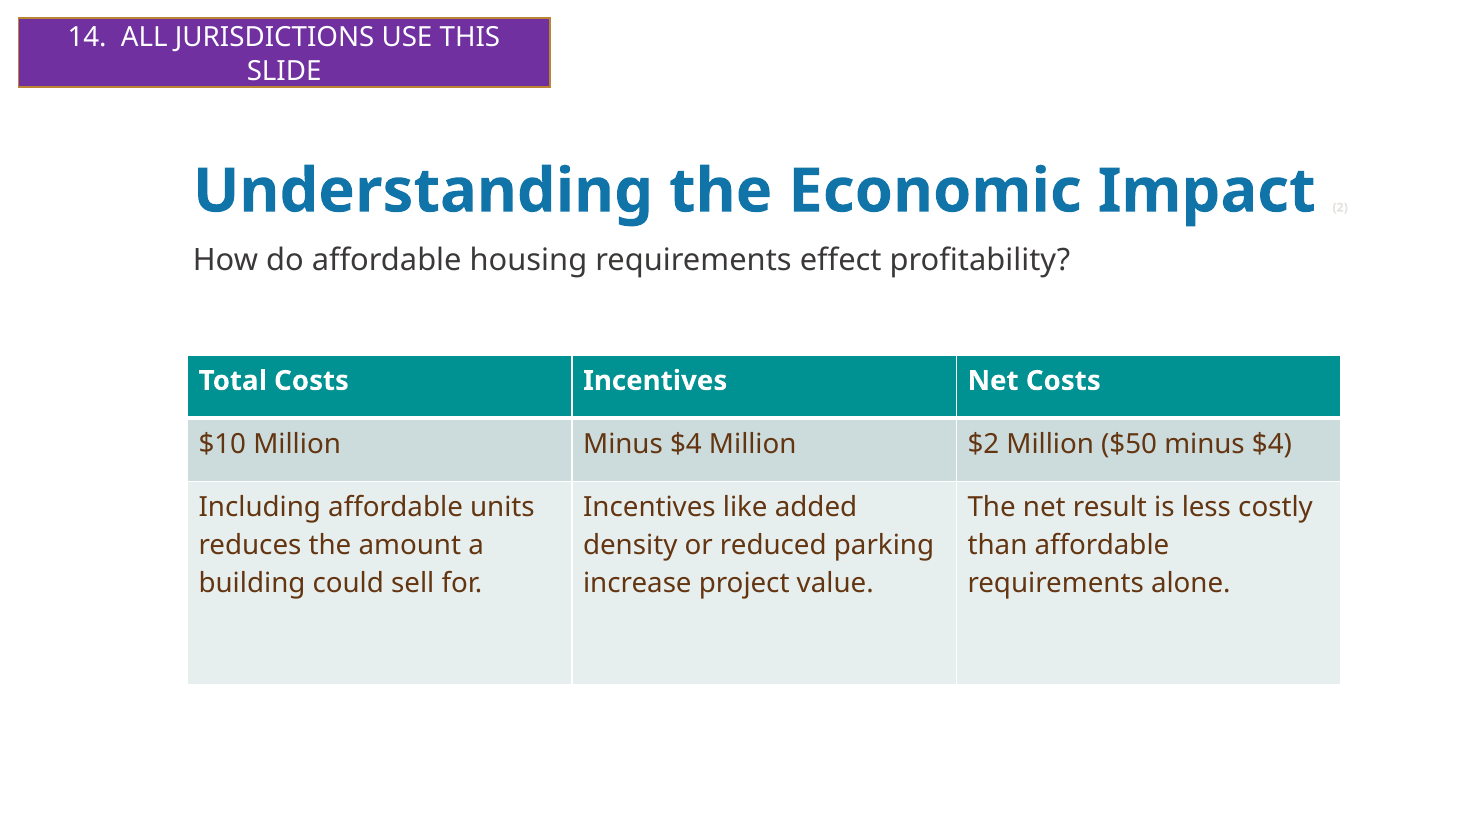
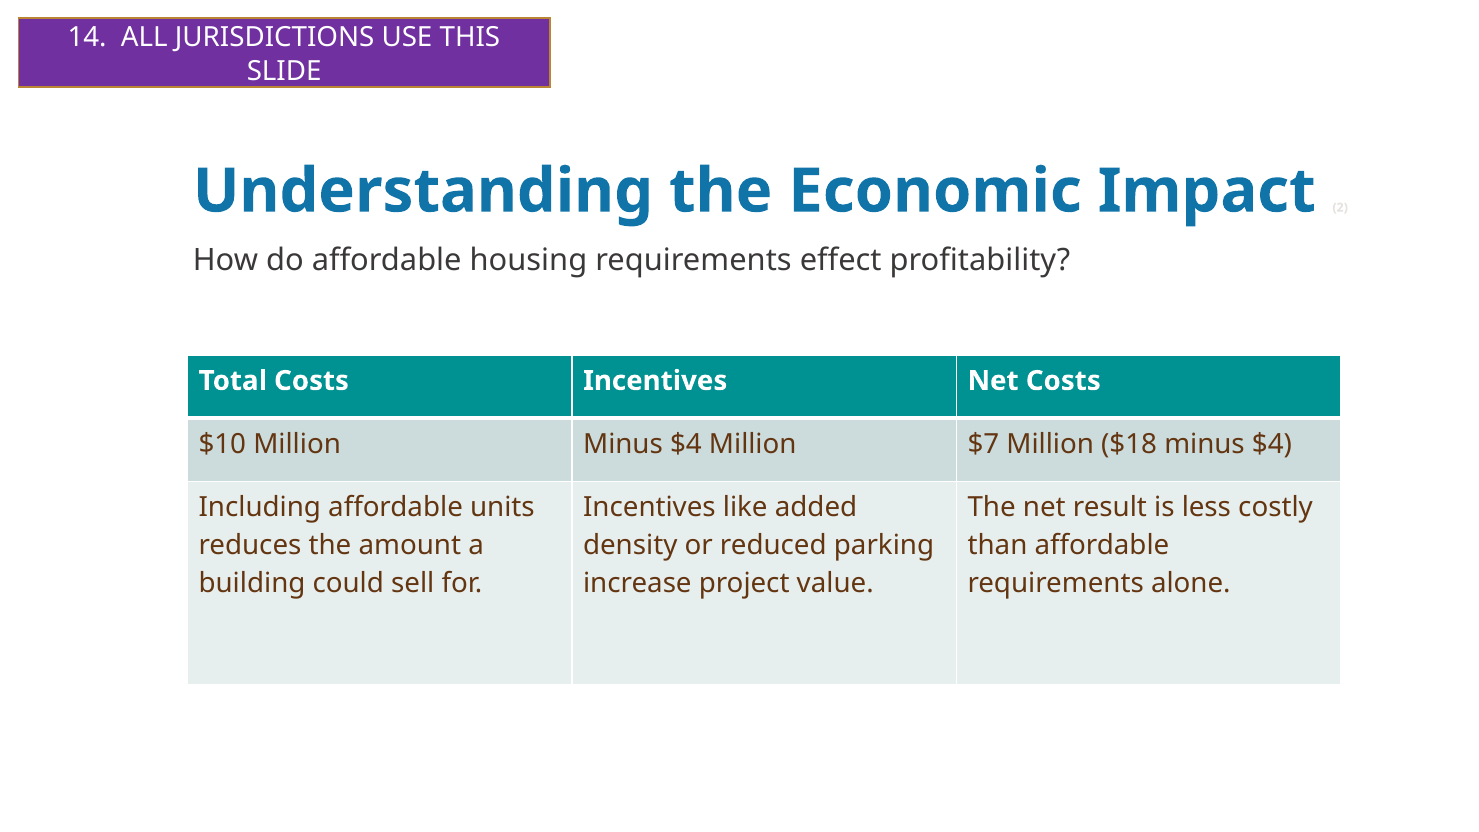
$2: $2 -> $7
$50: $50 -> $18
